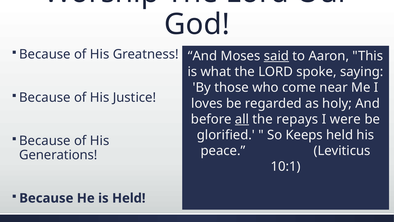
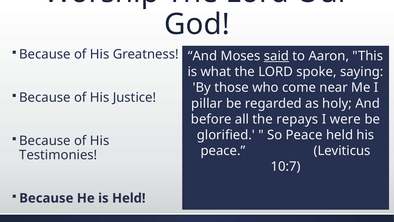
loves: loves -> pillar
all underline: present -> none
So Keeps: Keeps -> Peace
Generations: Generations -> Testimonies
10:1: 10:1 -> 10:7
